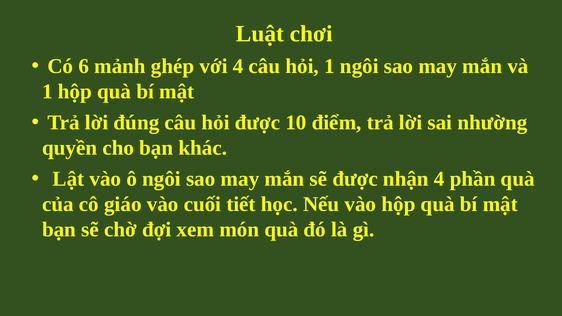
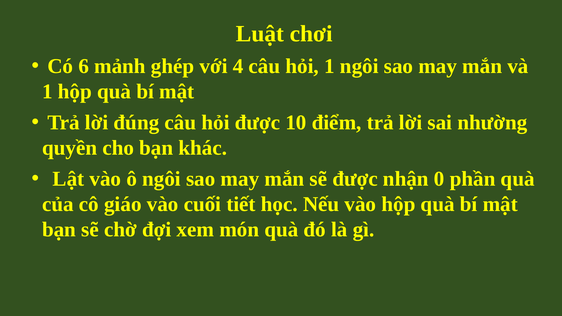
nhận 4: 4 -> 0
